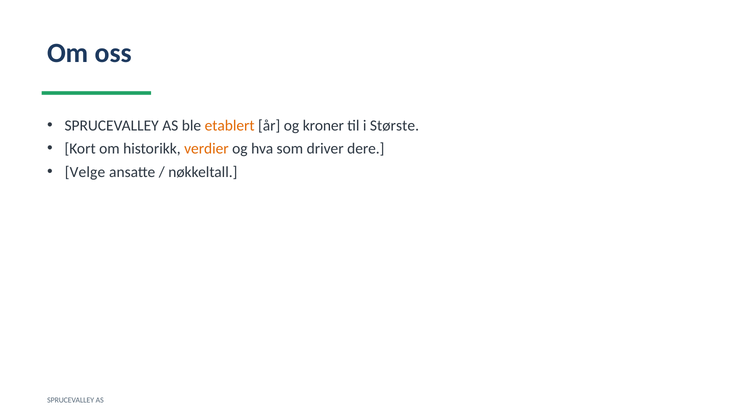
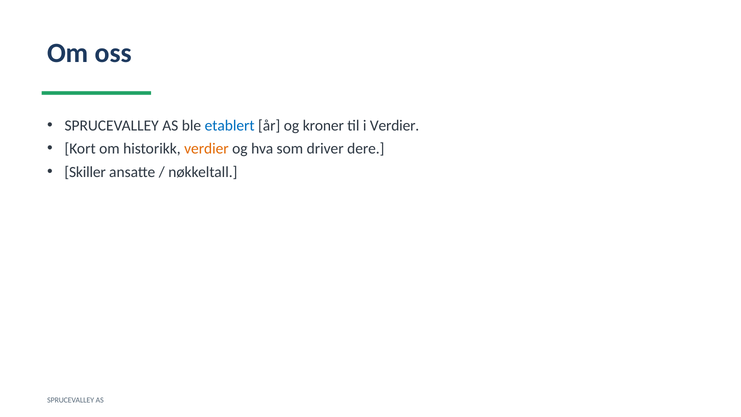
etablert colour: orange -> blue
i Største: Største -> Verdier
Velge: Velge -> Skiller
